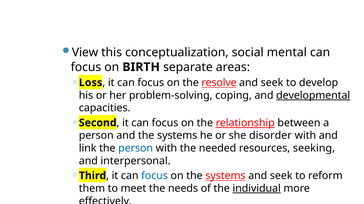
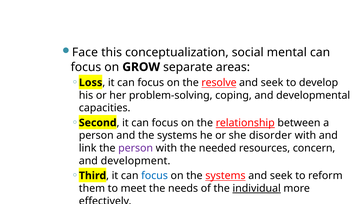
View: View -> Face
BIRTH: BIRTH -> GROW
developmental underline: present -> none
person at (136, 148) colour: blue -> purple
seeking: seeking -> concern
interpersonal: interpersonal -> development
